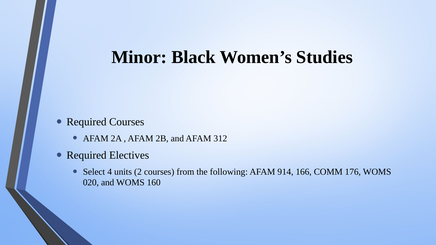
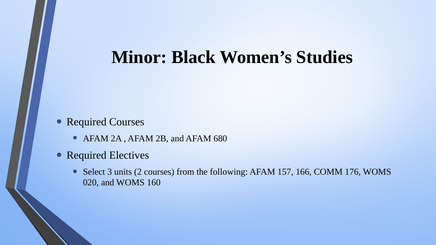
312: 312 -> 680
4: 4 -> 3
914: 914 -> 157
